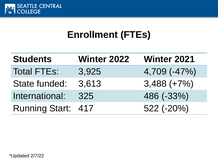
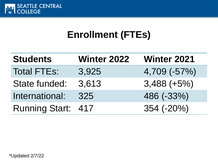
-47%: -47% -> -57%
+7%: +7% -> +5%
522: 522 -> 354
